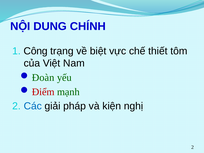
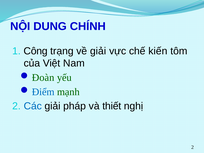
về biệt: biệt -> giải
thiết: thiết -> kiến
Điểm colour: red -> blue
kiện: kiện -> thiết
